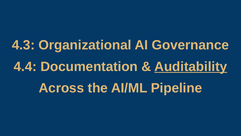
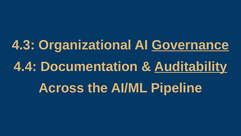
Governance underline: none -> present
